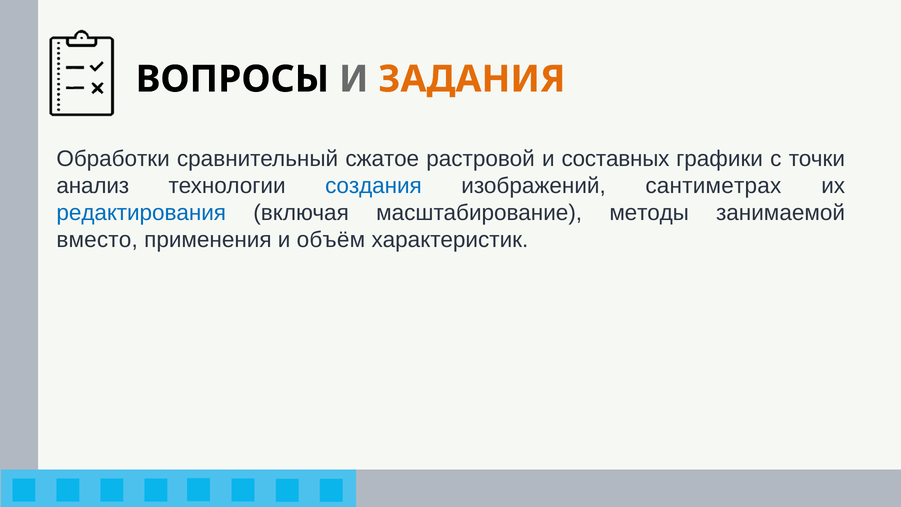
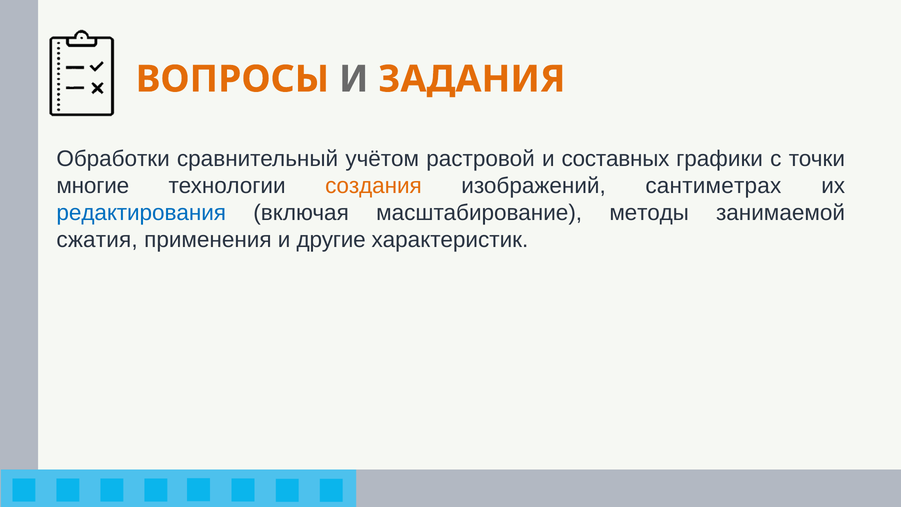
ВОПРОСЫ colour: black -> orange
сжатое: сжатое -> учётом
анализ: анализ -> многие
создания colour: blue -> orange
вместо: вместо -> сжатия
объём: объём -> другие
